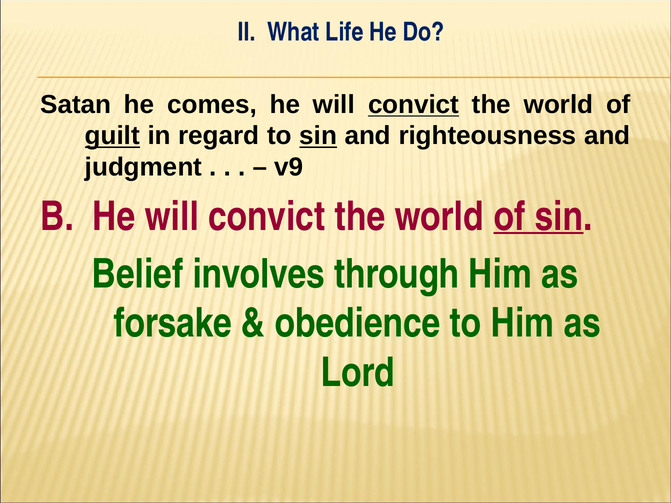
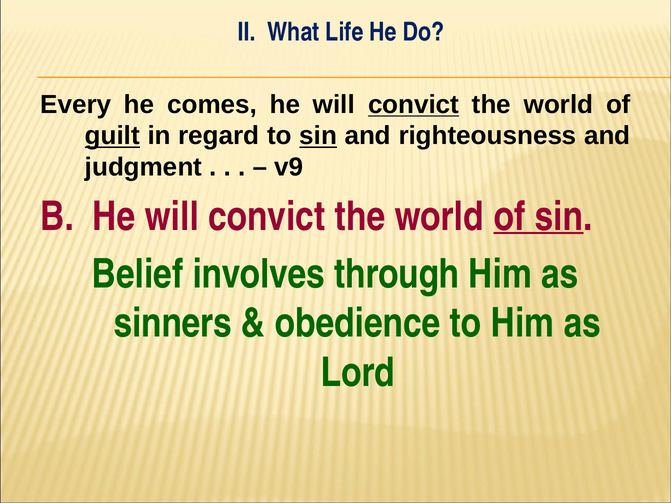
Satan: Satan -> Every
forsake: forsake -> sinners
